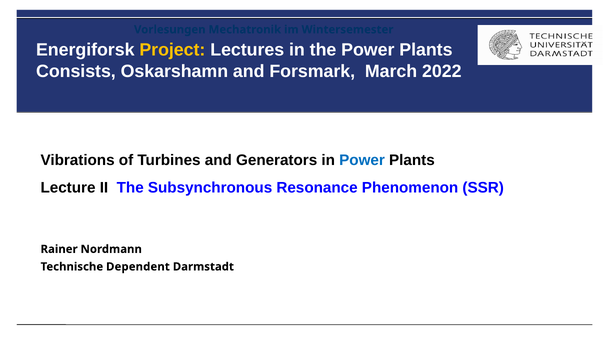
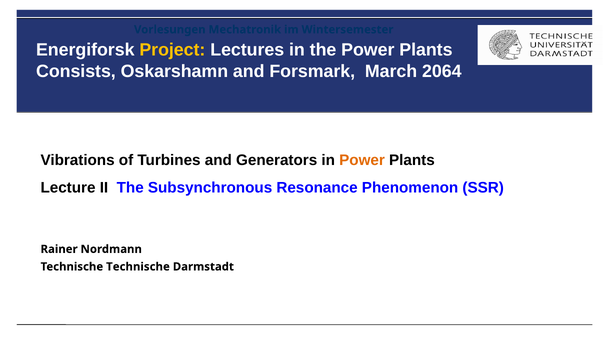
2022: 2022 -> 2064
Power at (362, 160) colour: blue -> orange
Technische Dependent: Dependent -> Technische
